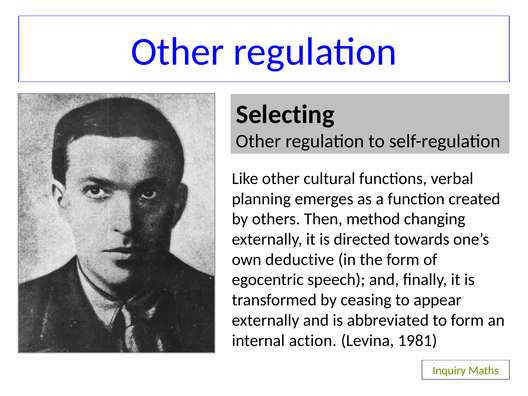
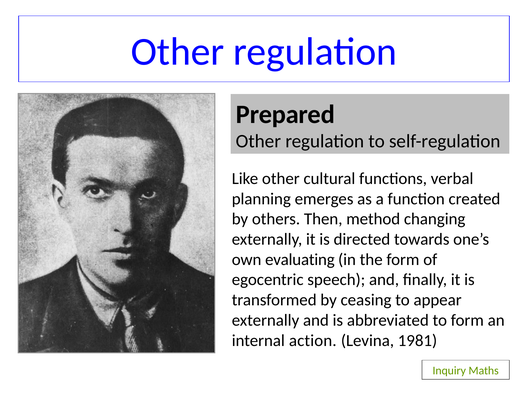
Selecting: Selecting -> Prepared
deductive: deductive -> evaluating
